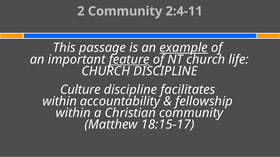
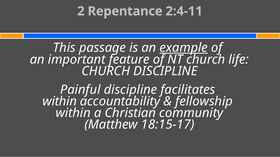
2 Community: Community -> Repentance
feature underline: present -> none
Culture: Culture -> Painful
